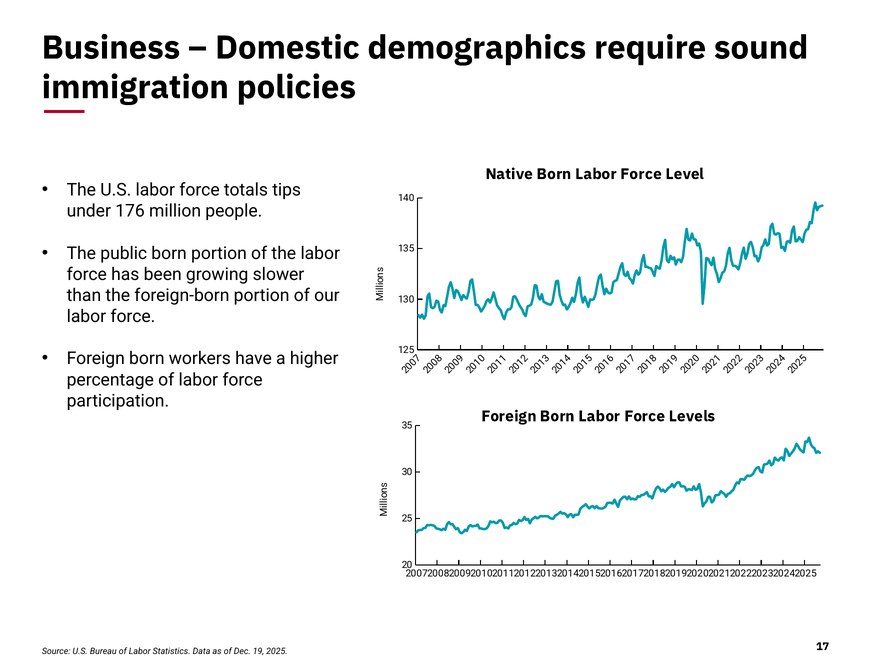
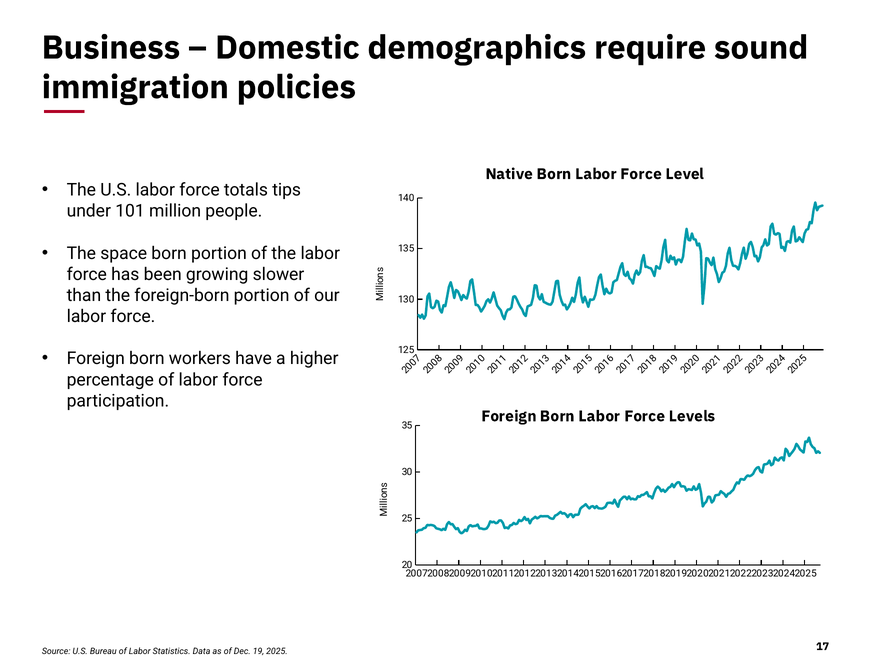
176: 176 -> 101
public: public -> space
